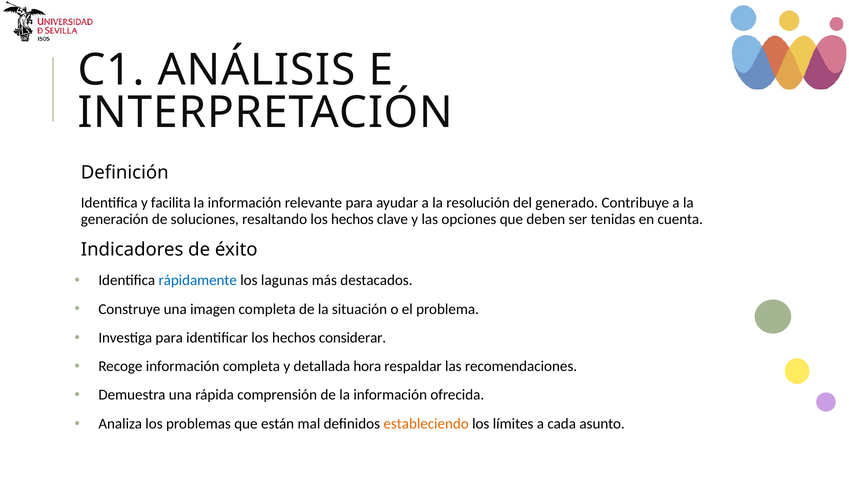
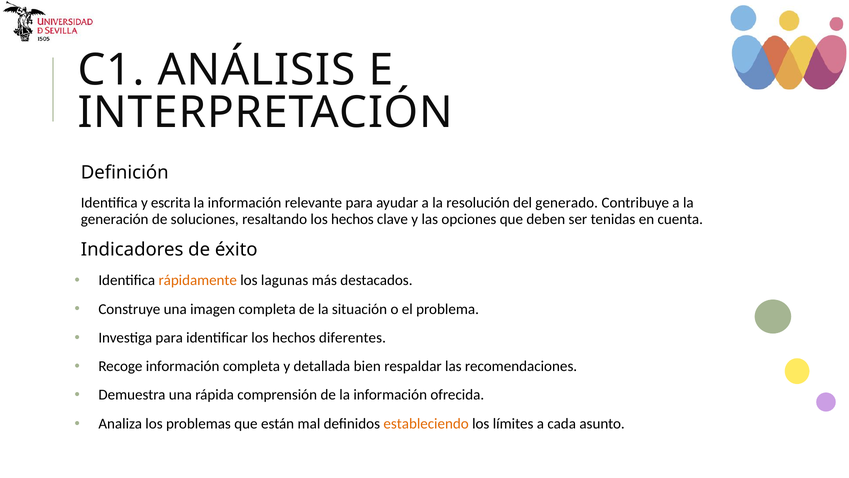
facilita: facilita -> escrita
rápidamente colour: blue -> orange
considerar: considerar -> diferentes
hora: hora -> bien
